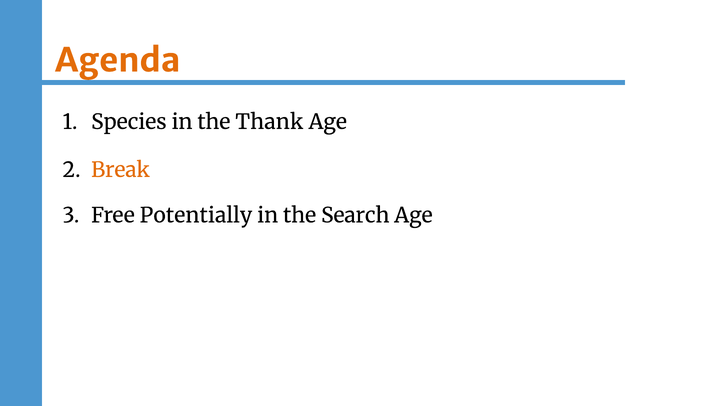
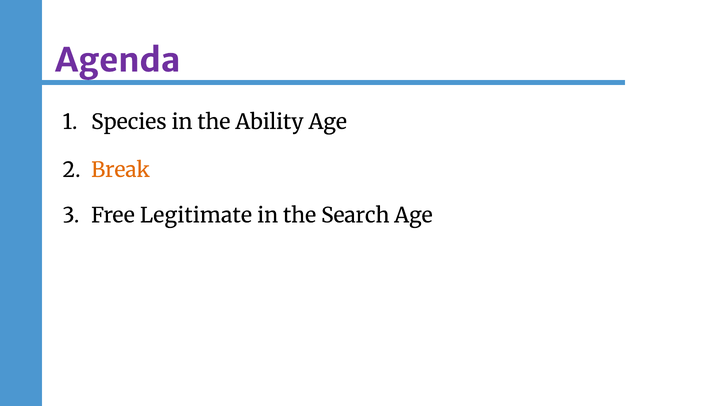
Agenda colour: orange -> purple
Thank: Thank -> Ability
Potentially: Potentially -> Legitimate
